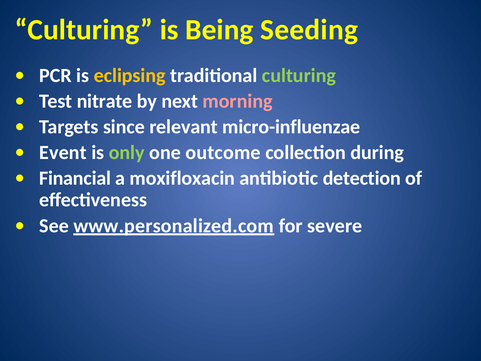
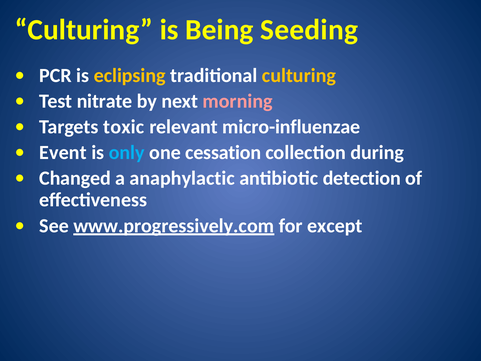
culturing at (299, 75) colour: light green -> yellow
since: since -> toxic
only colour: light green -> light blue
outcome: outcome -> cessation
Financial: Financial -> Changed
moxifloxacin: moxifloxacin -> anaphylactic
www.personalized.com: www.personalized.com -> www.progressively.com
severe: severe -> except
